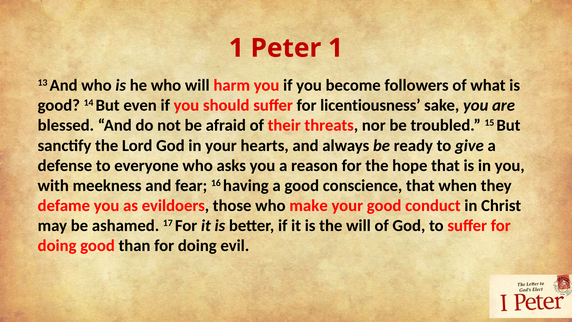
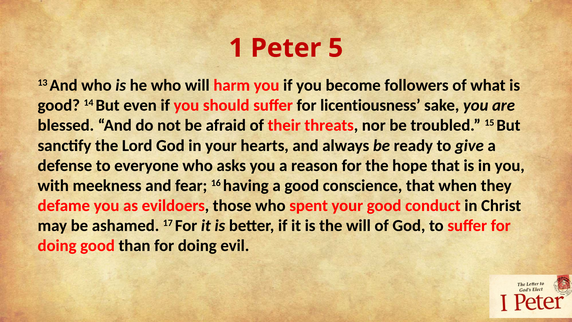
Peter 1: 1 -> 5
make: make -> spent
